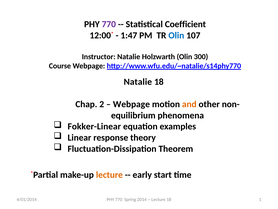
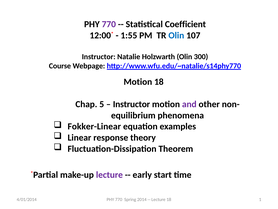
1:47: 1:47 -> 1:55
Natalie at (138, 82): Natalie -> Motion
2: 2 -> 5
Webpage at (131, 104): Webpage -> Instructor
and colour: orange -> purple
lecture at (109, 174) colour: orange -> purple
